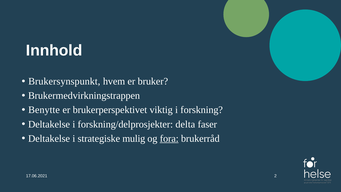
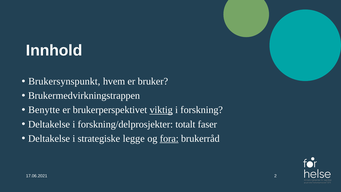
viktig underline: none -> present
delta: delta -> totalt
mulig: mulig -> legge
